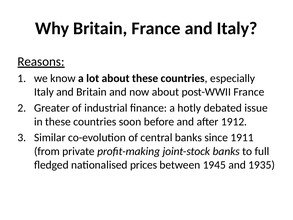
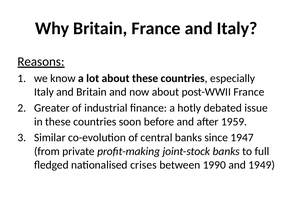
1912: 1912 -> 1959
1911: 1911 -> 1947
prices: prices -> crises
1945: 1945 -> 1990
1935: 1935 -> 1949
